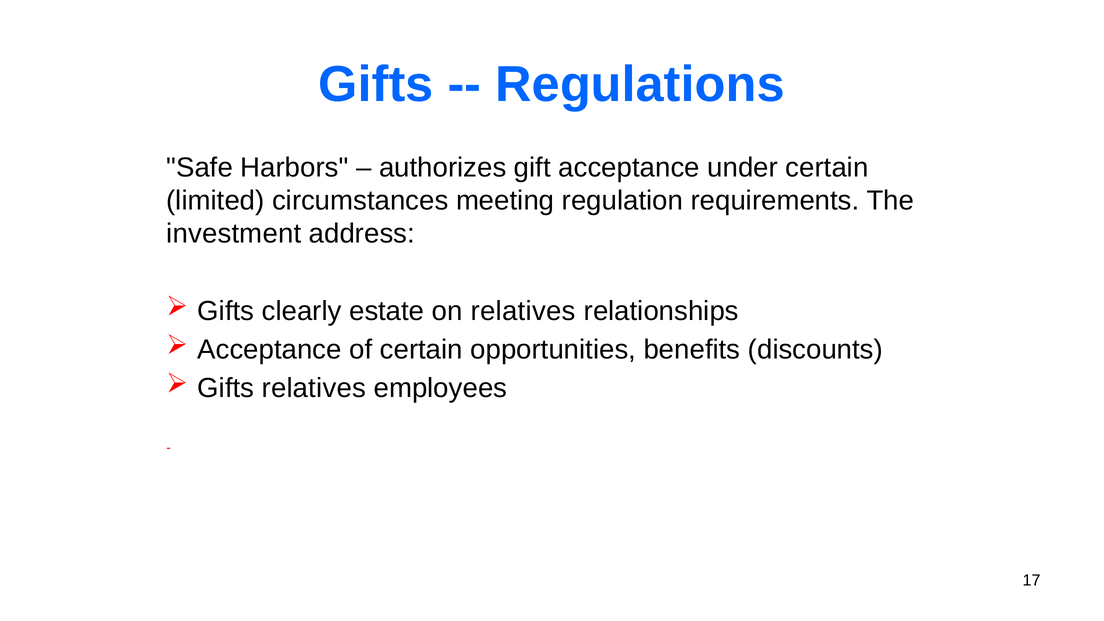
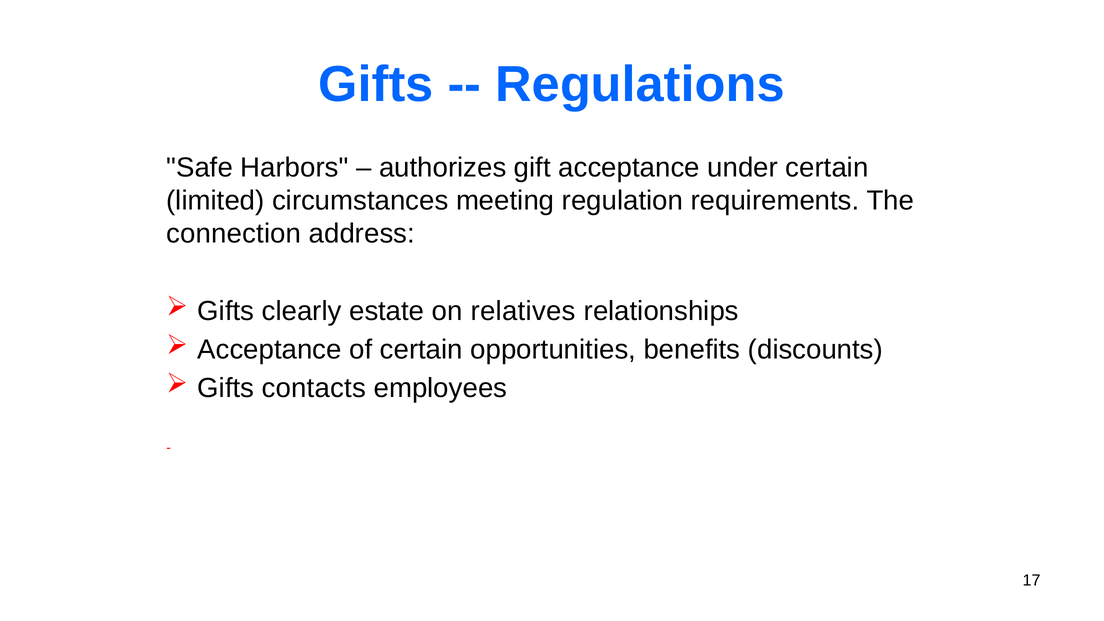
investment: investment -> connection
Gifts relatives: relatives -> contacts
